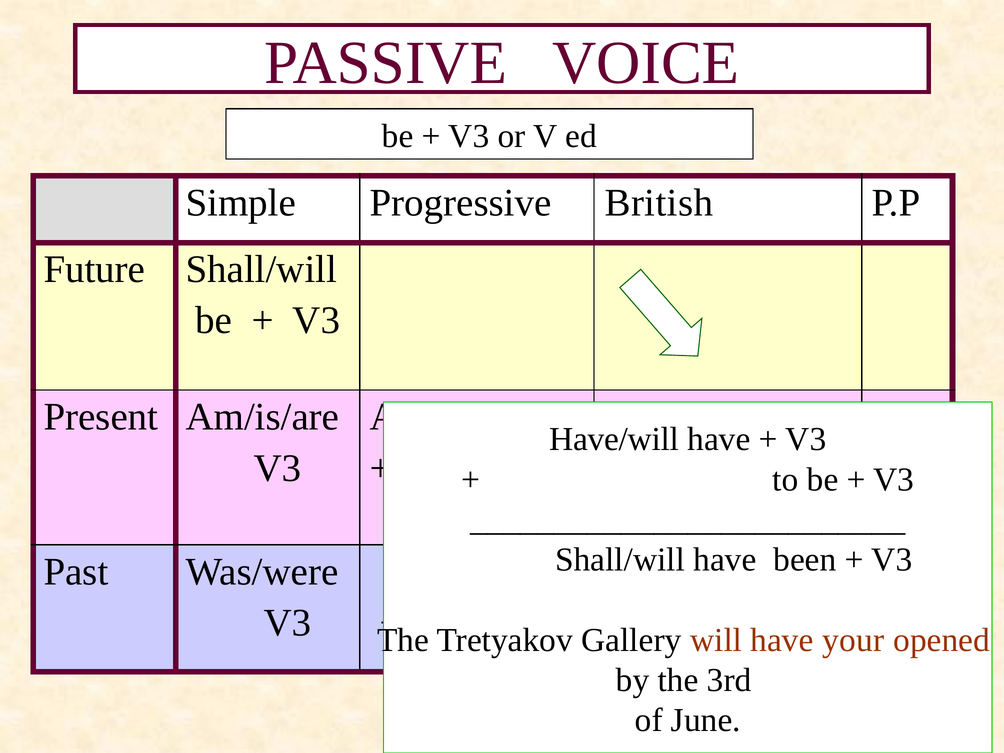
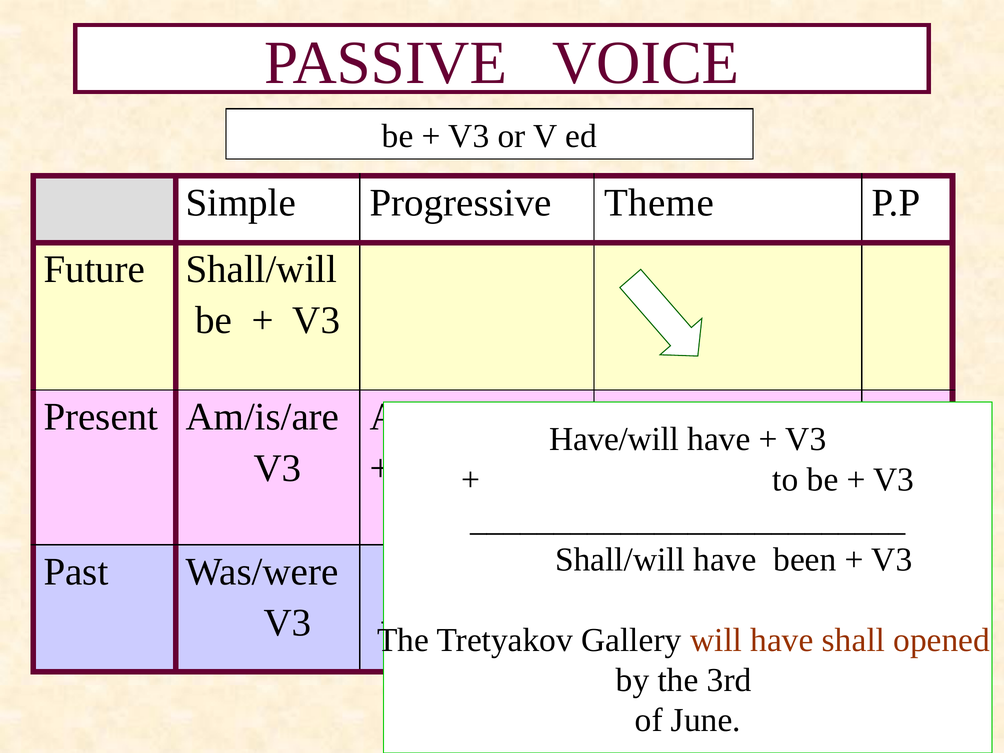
British: British -> Theme
your: your -> shall
